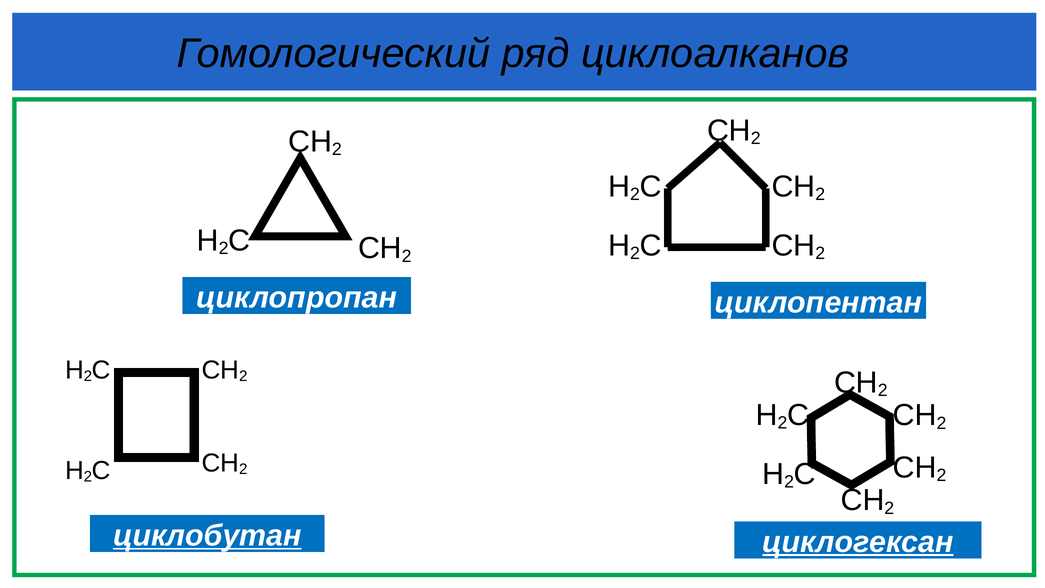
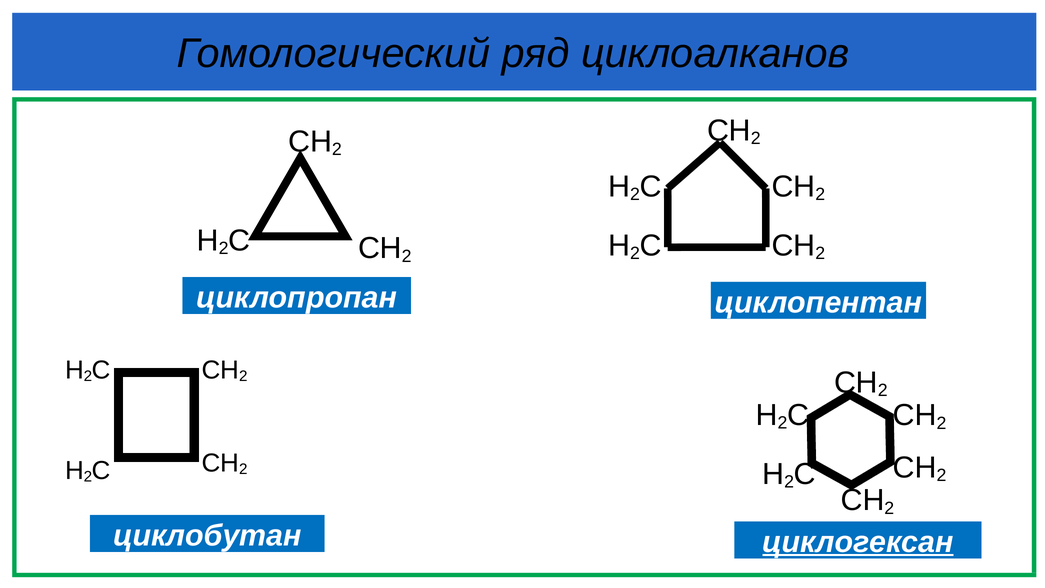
циклобутан underline: present -> none
